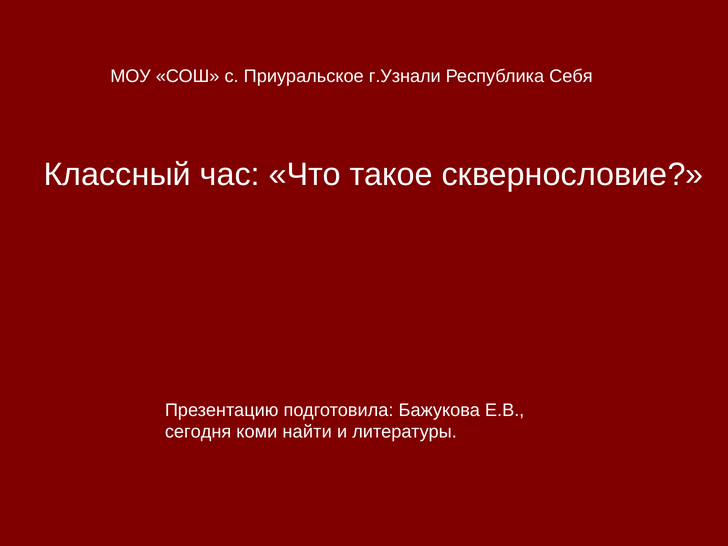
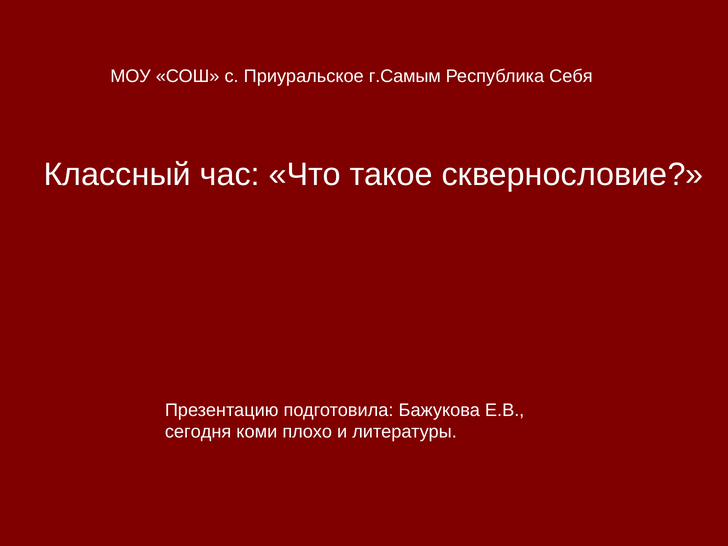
г.Узнали: г.Узнали -> г.Самым
найти: найти -> плохо
